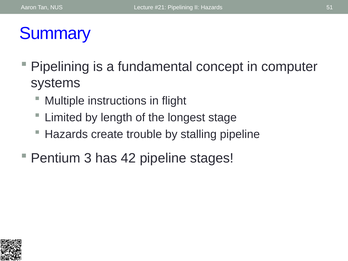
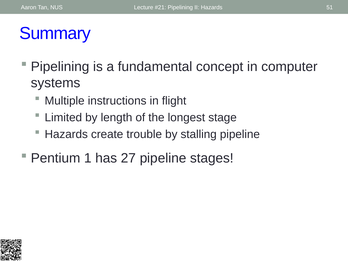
3: 3 -> 1
42: 42 -> 27
